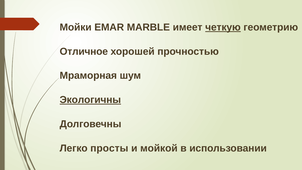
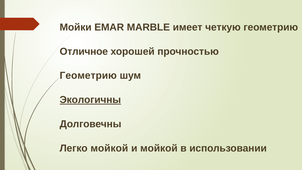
четкую underline: present -> none
Мраморная at (88, 76): Мраморная -> Геометрию
Легко просты: просты -> мойкой
